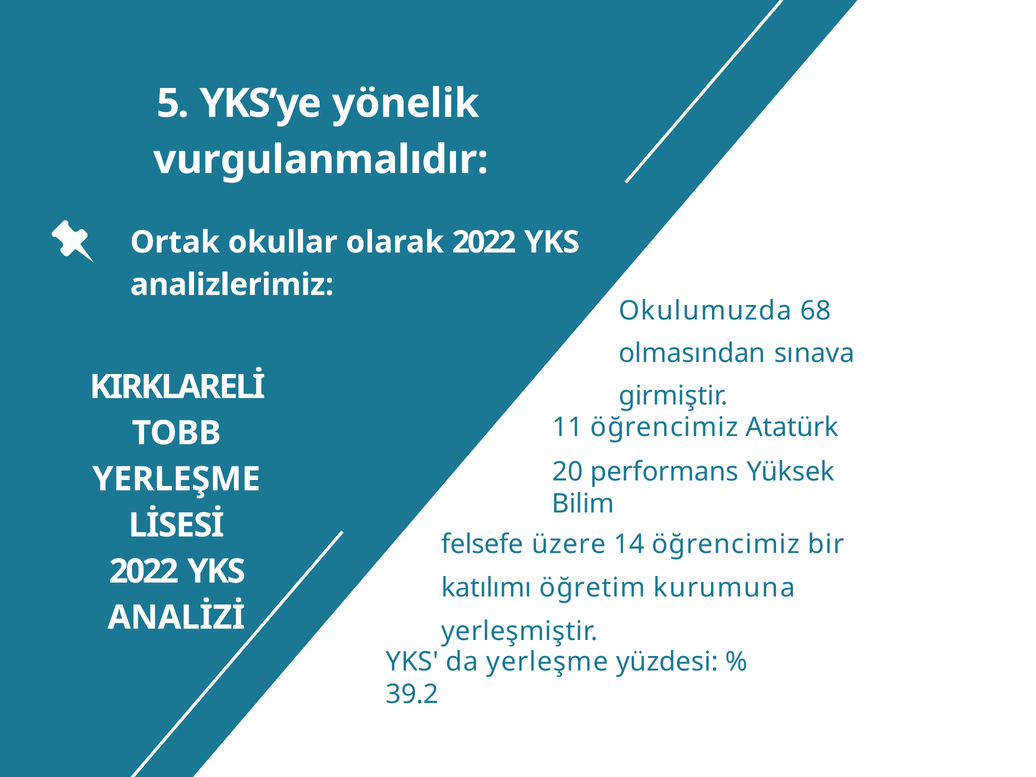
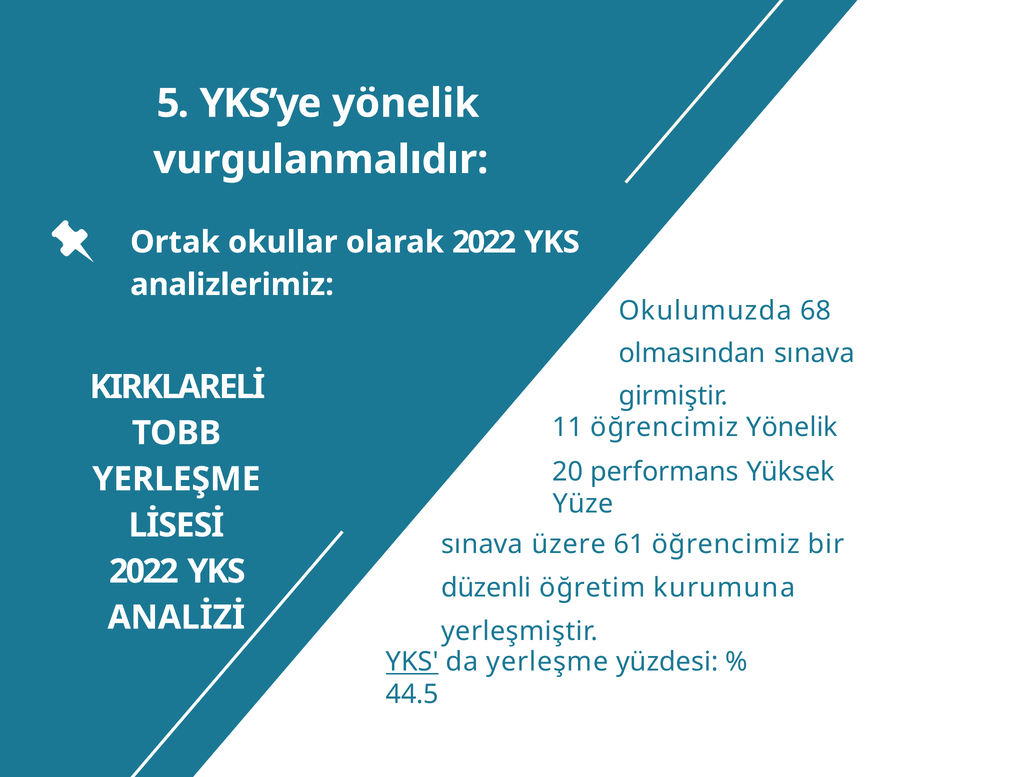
öğrencimiz Atatürk: Atatürk -> Yönelik
Bilim: Bilim -> Yüze
felsefe at (482, 545): felsefe -> sınava
14: 14 -> 61
katılımı: katılımı -> düzenli
YKS at (412, 662) underline: none -> present
39.2: 39.2 -> 44.5
